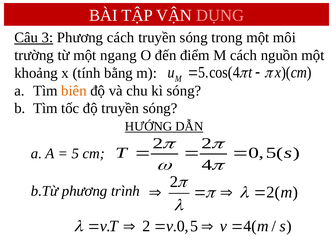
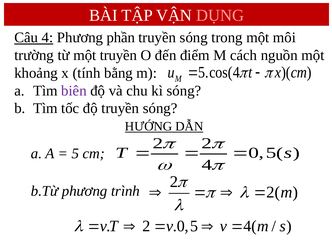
Câu 3: 3 -> 4
Phương cách: cách -> phần
một ngang: ngang -> truyền
biên colour: orange -> purple
